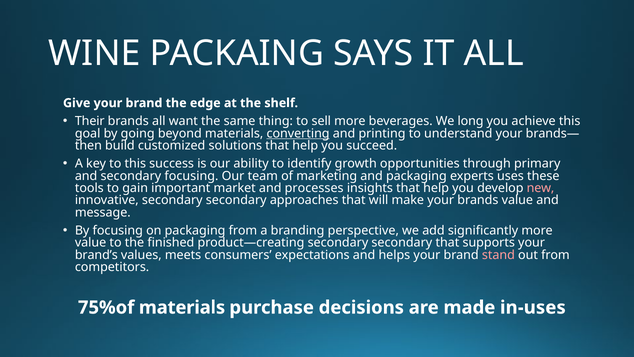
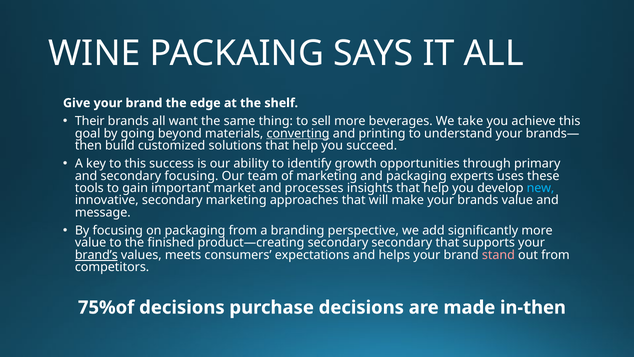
long: long -> take
new colour: pink -> light blue
innovative secondary secondary: secondary -> marketing
brand’s underline: none -> present
75%of materials: materials -> decisions
in-uses: in-uses -> in-then
